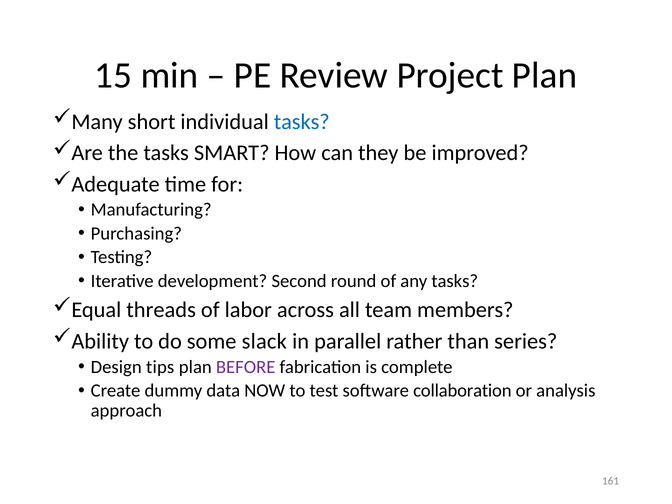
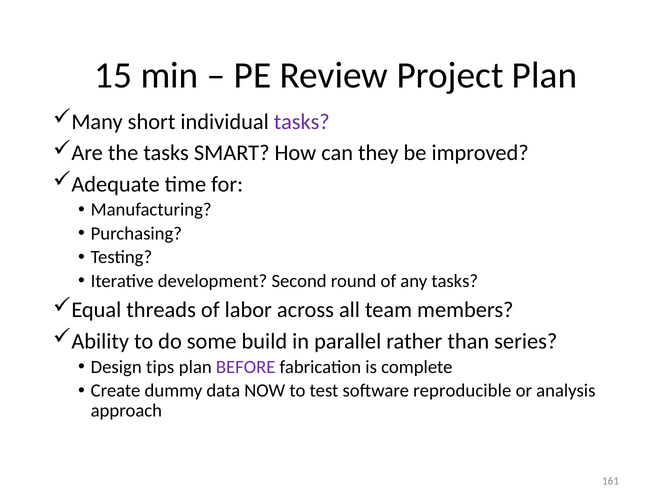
tasks at (302, 122) colour: blue -> purple
slack: slack -> build
collaboration: collaboration -> reproducible
